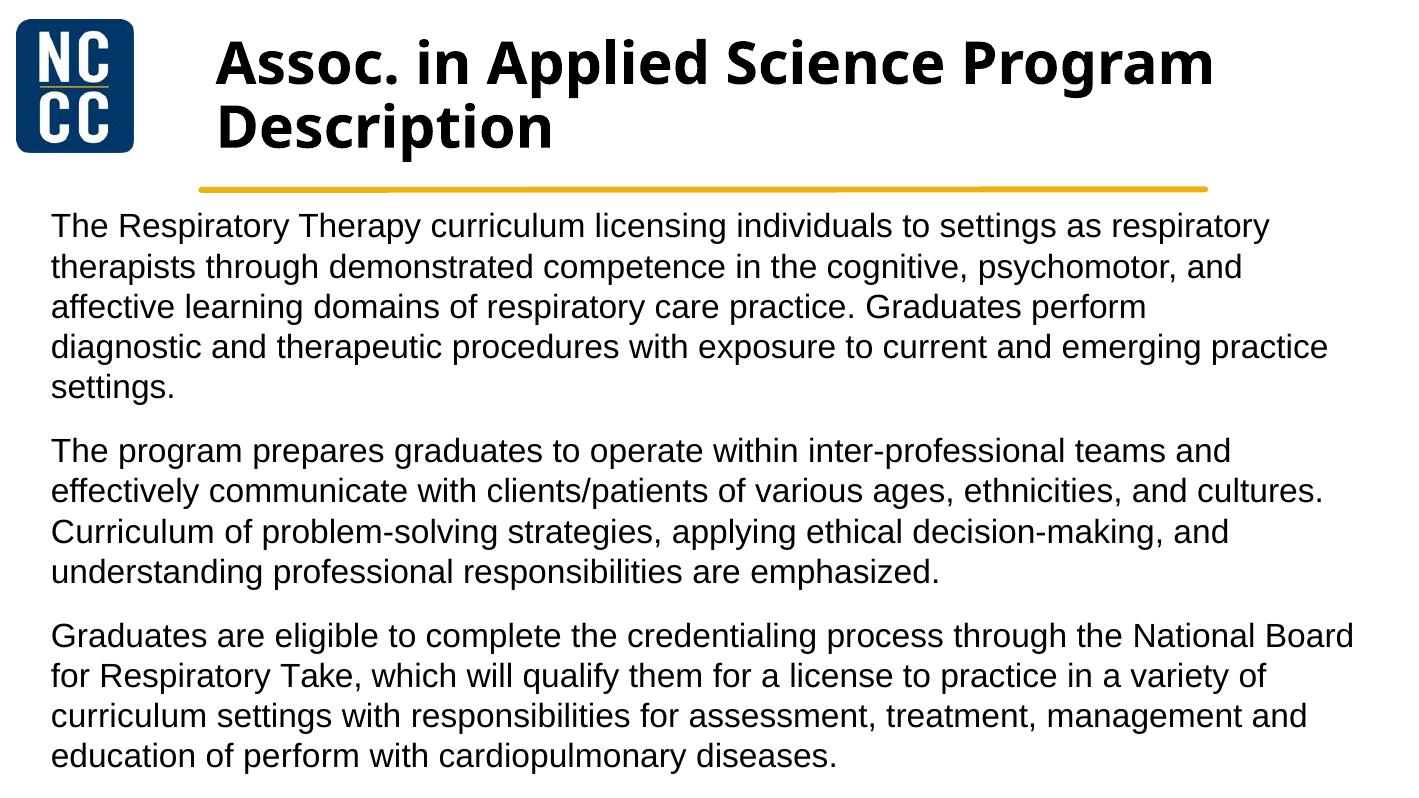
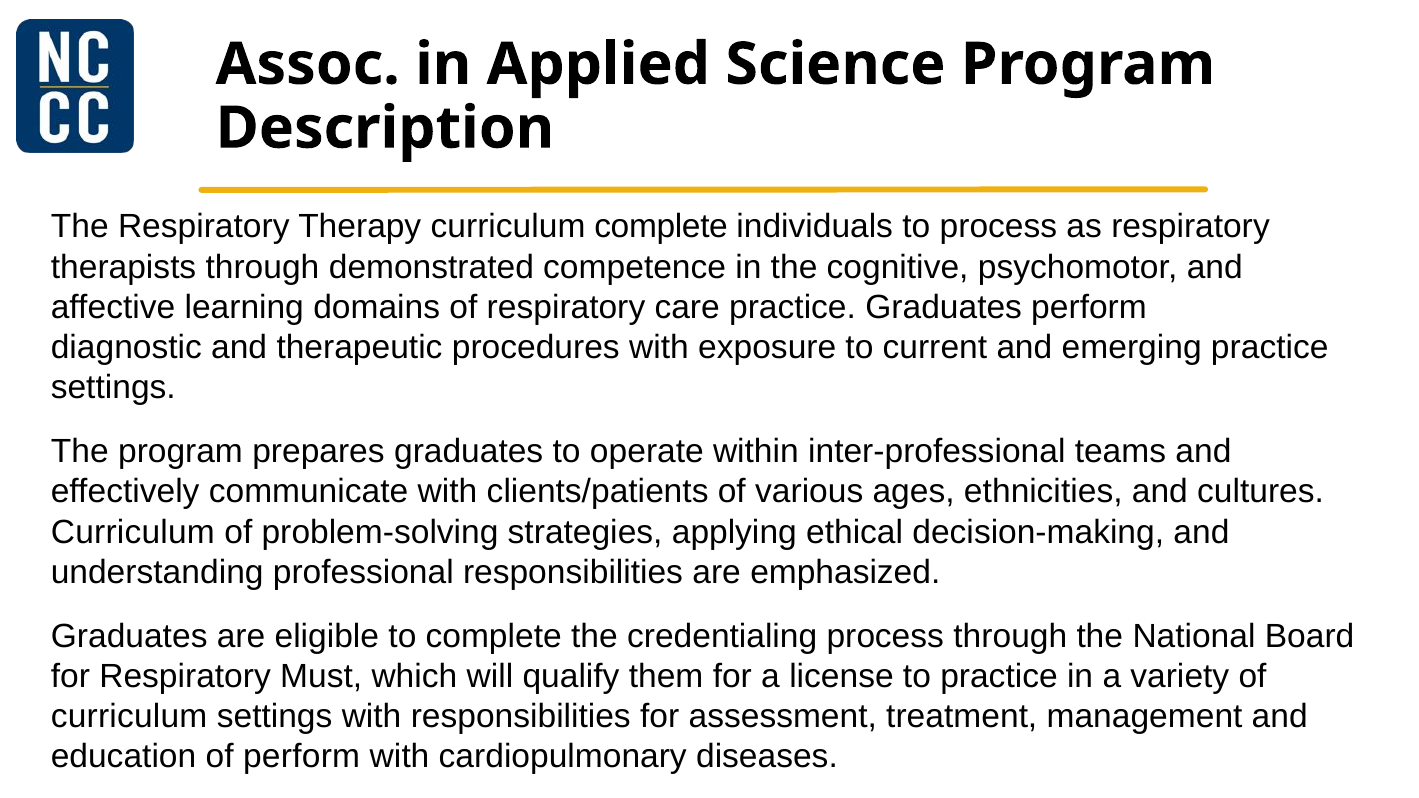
curriculum licensing: licensing -> complete
to settings: settings -> process
Take: Take -> Must
